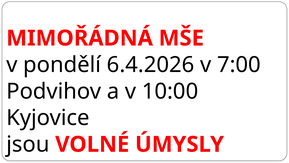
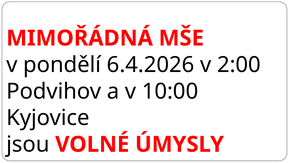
7:00: 7:00 -> 2:00
